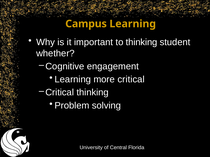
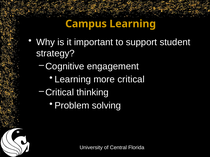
to thinking: thinking -> support
whether: whether -> strategy
